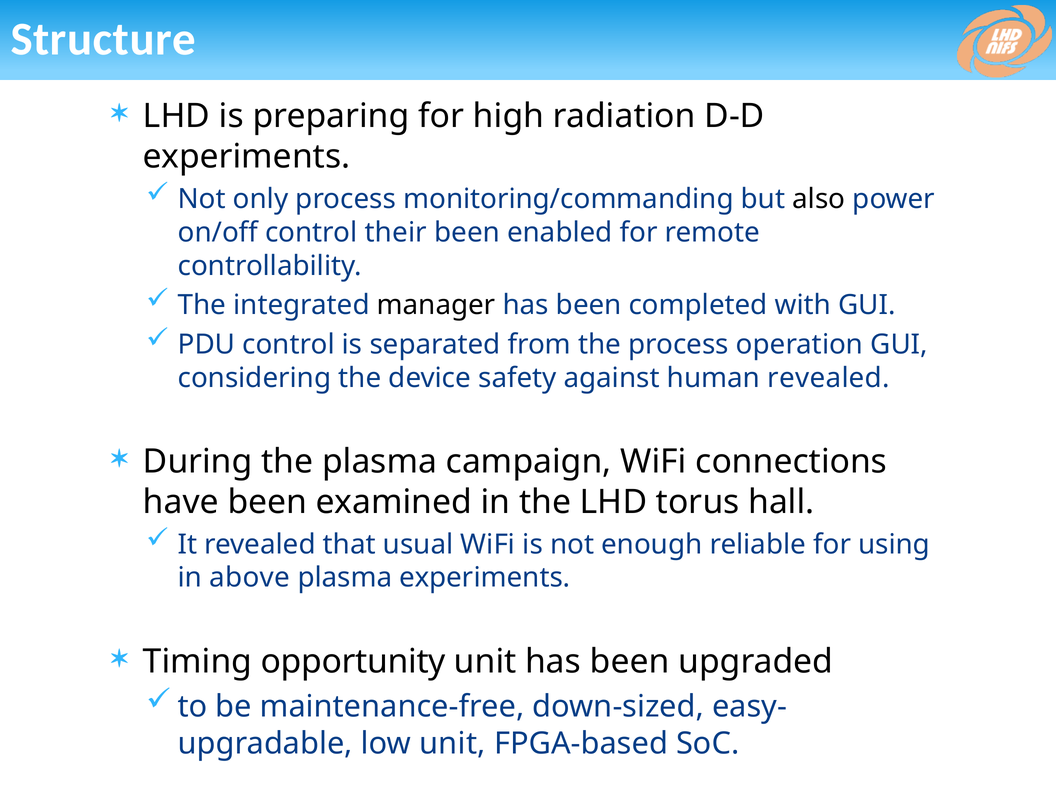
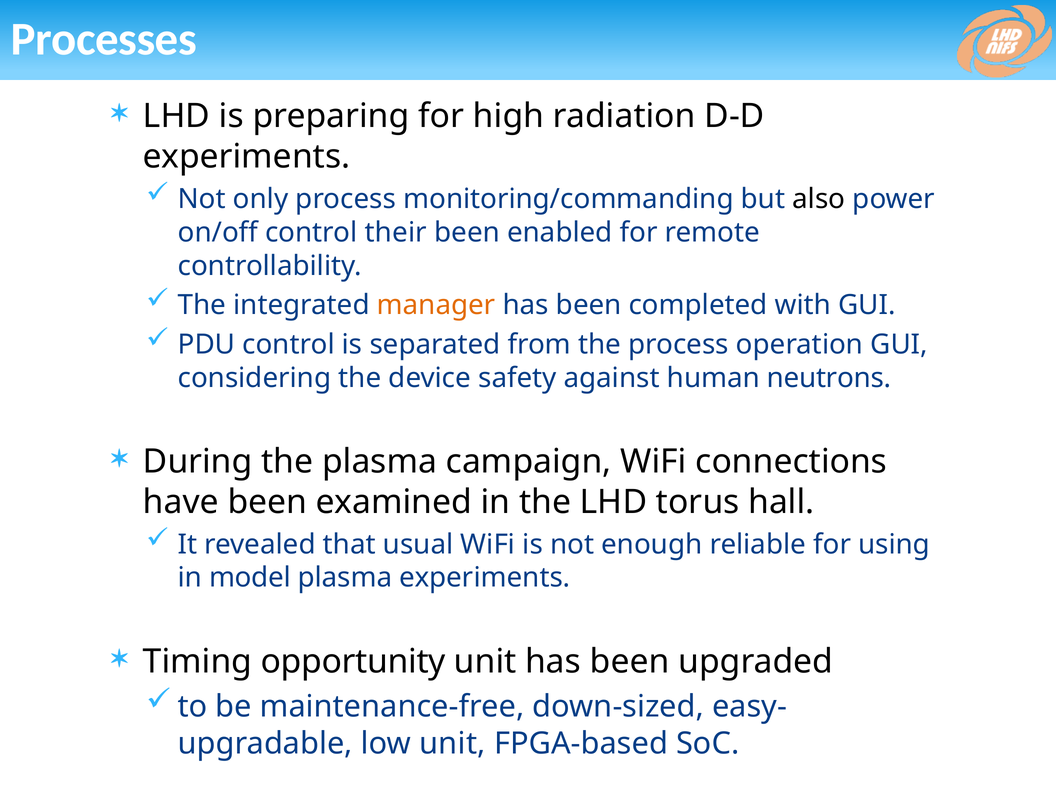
Structure: Structure -> Processes
manager colour: black -> orange
human revealed: revealed -> neutrons
above: above -> model
